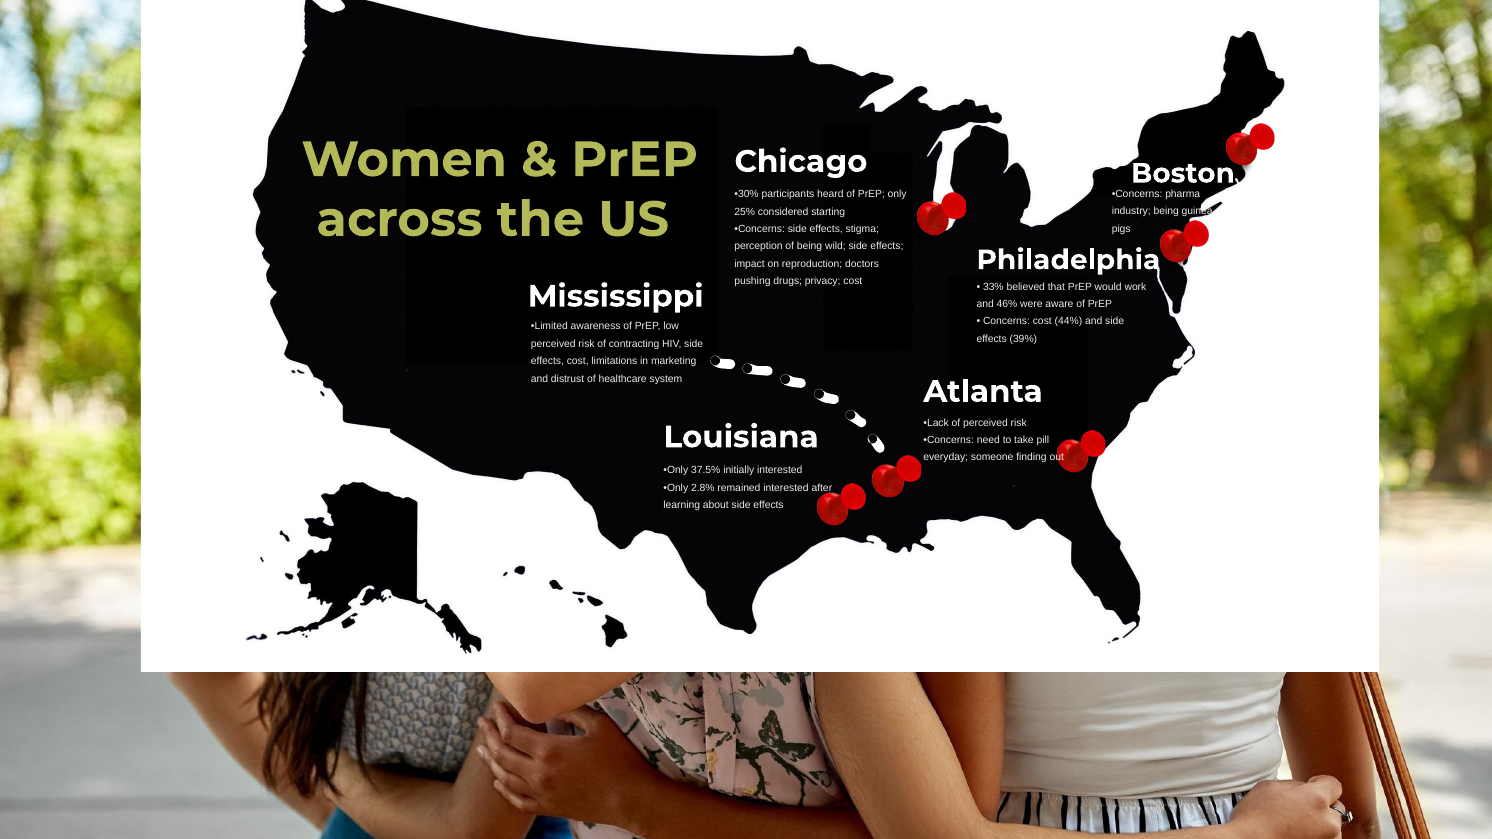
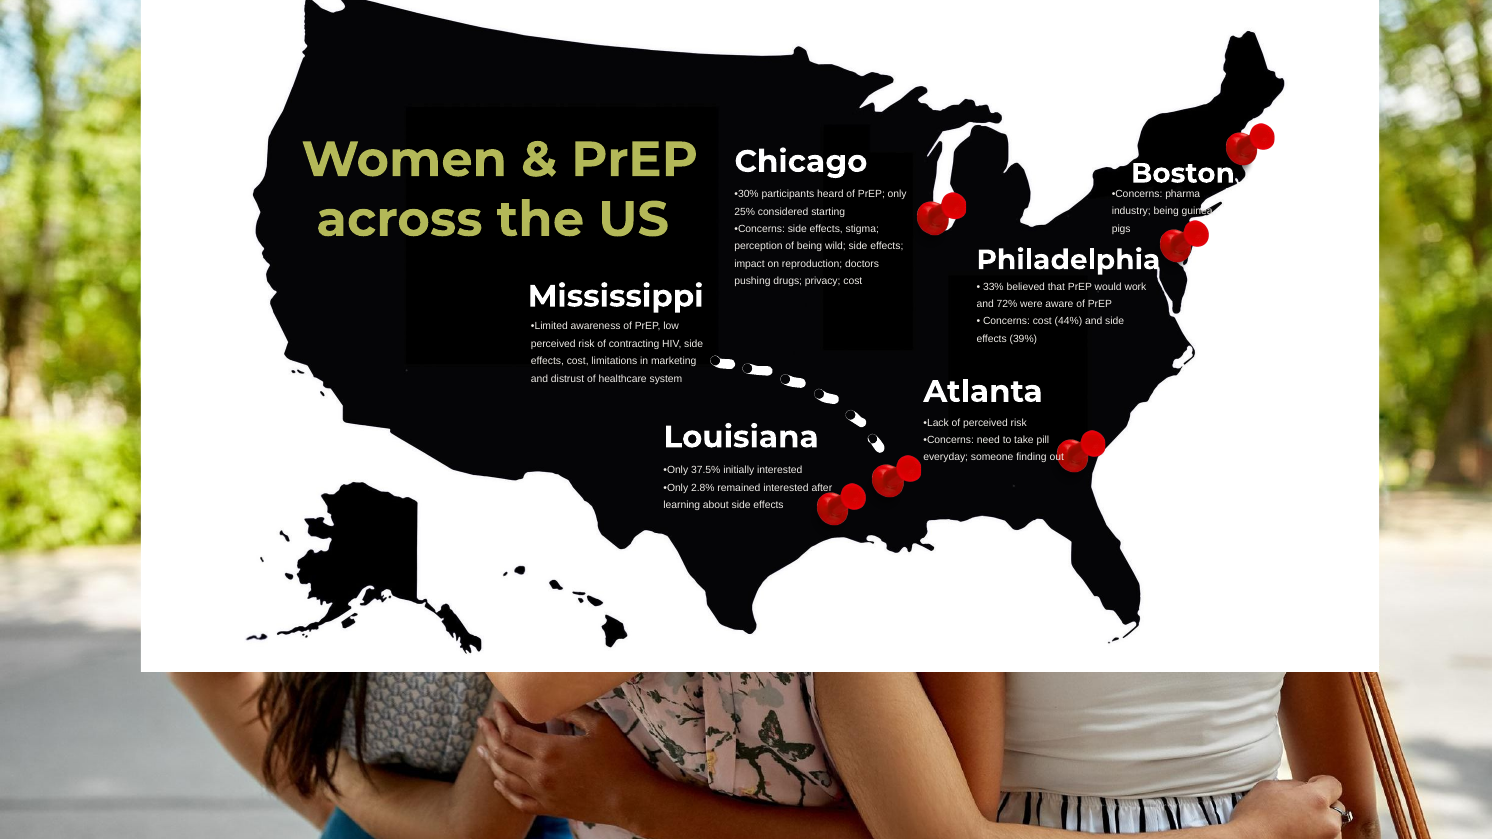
46%: 46% -> 72%
